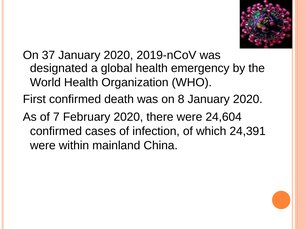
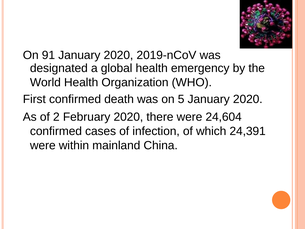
37: 37 -> 91
8: 8 -> 5
7: 7 -> 2
